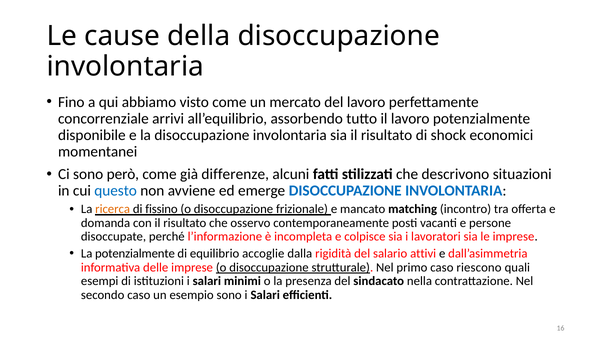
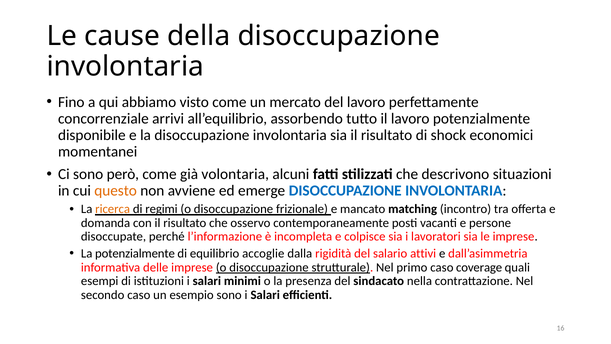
differenze: differenze -> volontaria
questo colour: blue -> orange
fissino: fissino -> regimi
riescono: riescono -> coverage
